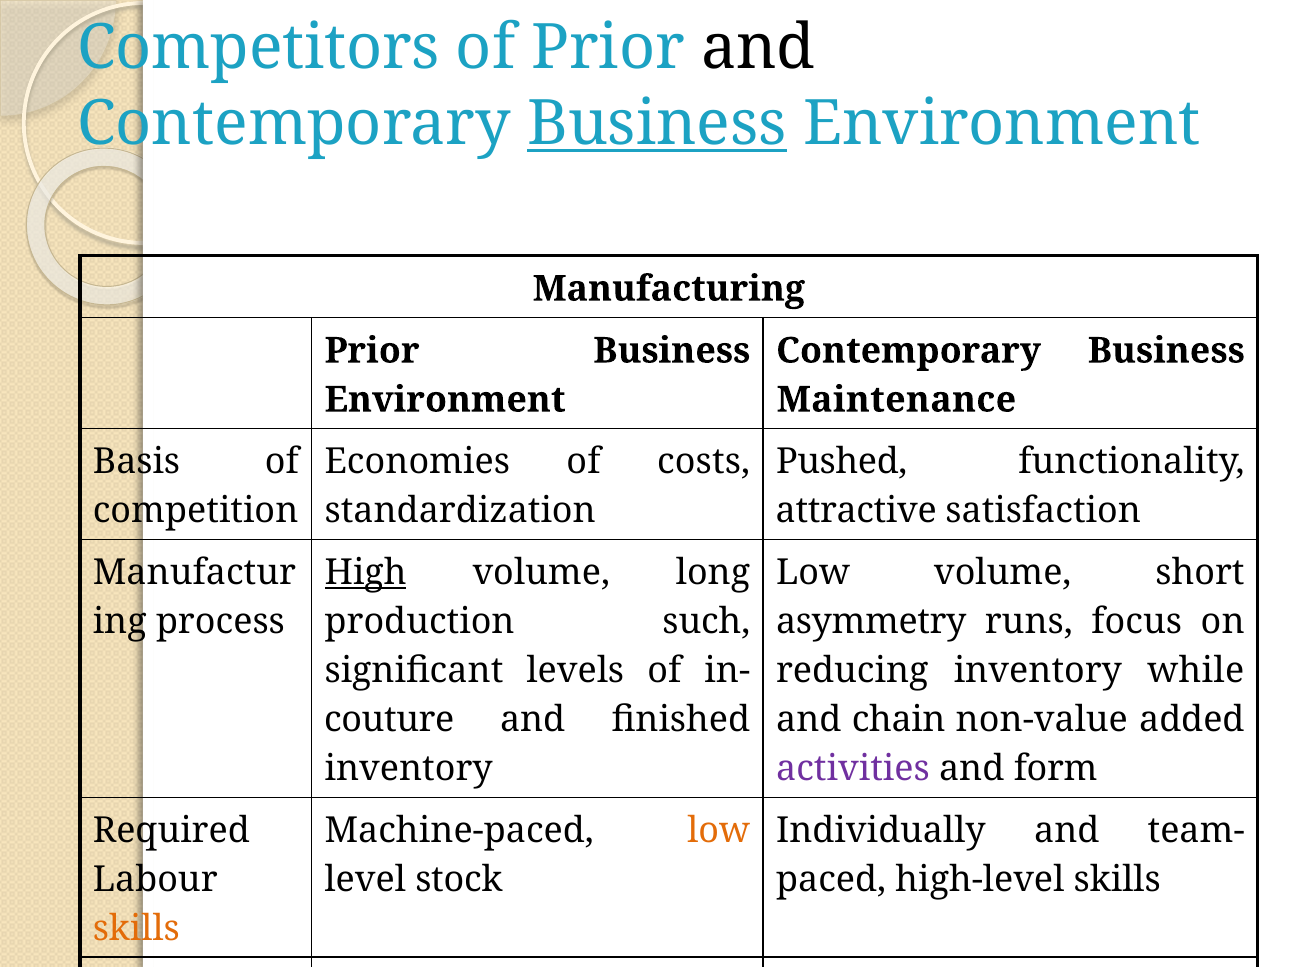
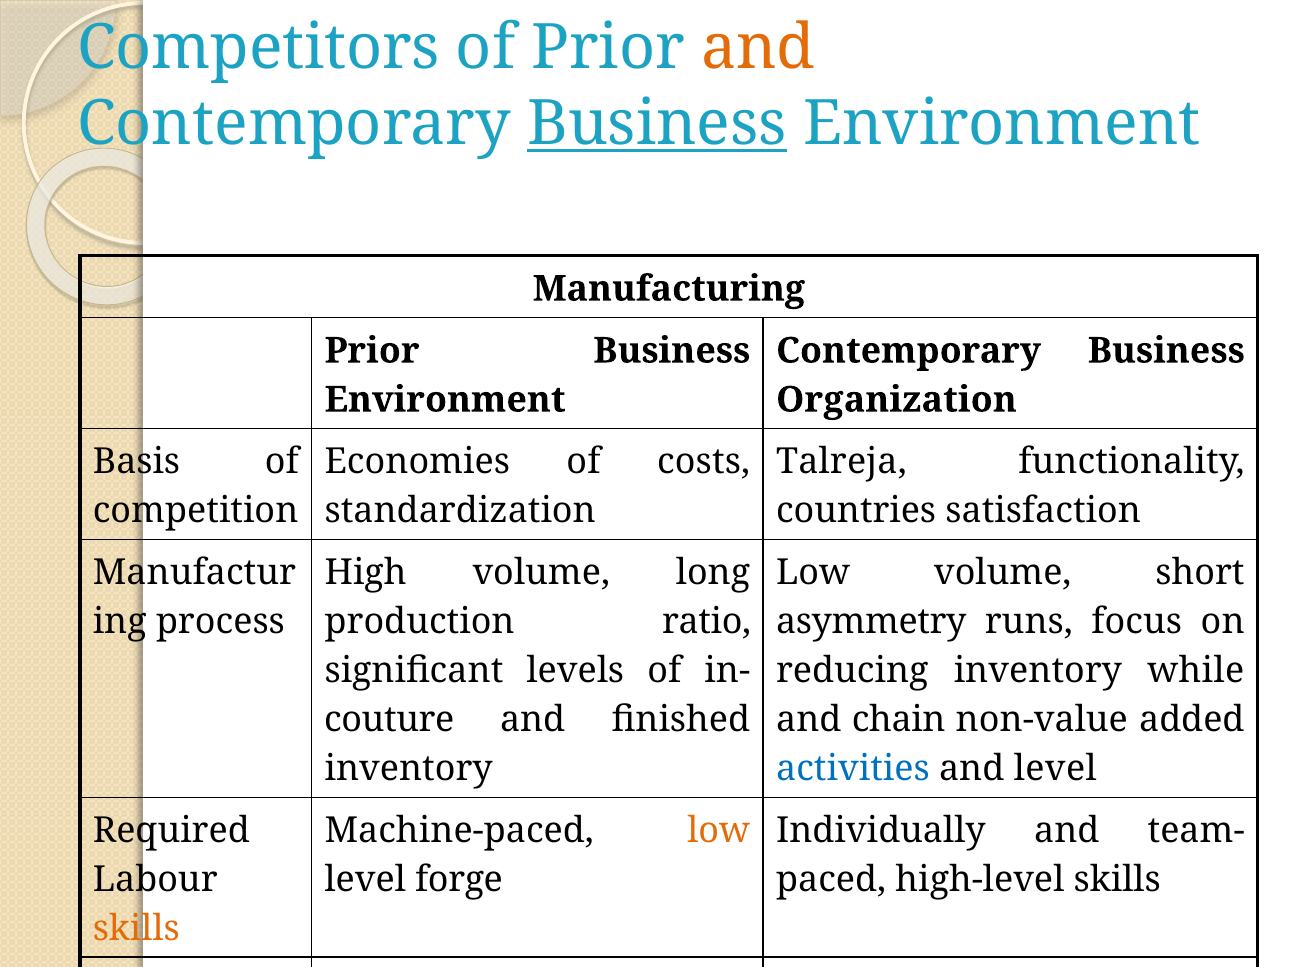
and at (758, 48) colour: black -> orange
Maintenance: Maintenance -> Organization
Pushed: Pushed -> Talreja
attractive: attractive -> countries
High underline: present -> none
such: such -> ratio
activities colour: purple -> blue
and form: form -> level
stock: stock -> forge
